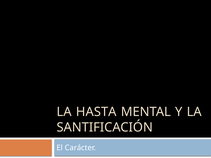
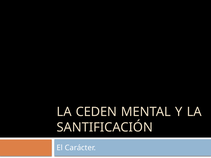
HASTA: HASTA -> CEDEN
